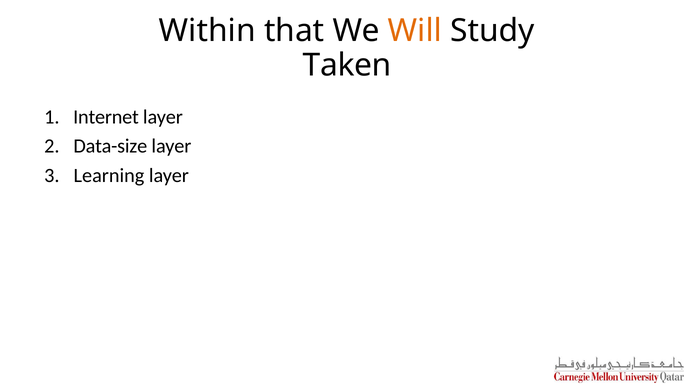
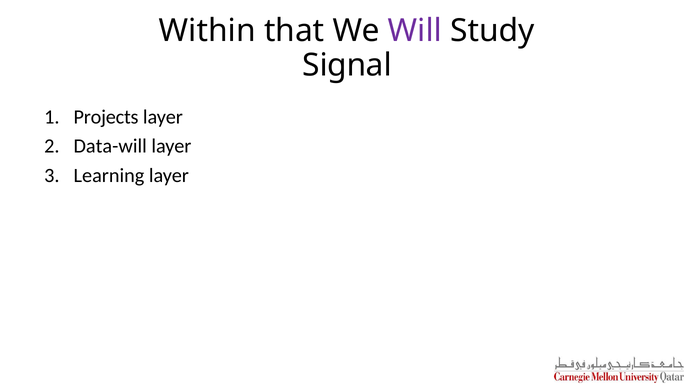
Will colour: orange -> purple
Taken: Taken -> Signal
Internet: Internet -> Projects
Data-size: Data-size -> Data-will
